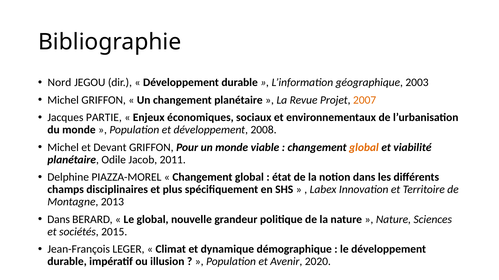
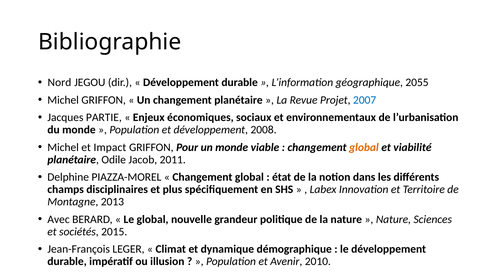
2003: 2003 -> 2055
2007 colour: orange -> blue
Devant: Devant -> Impact
Dans at (59, 220): Dans -> Avec
2020: 2020 -> 2010
